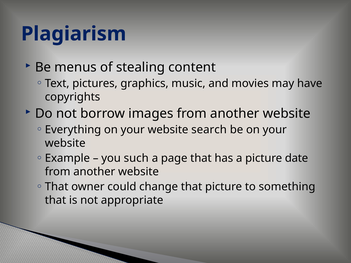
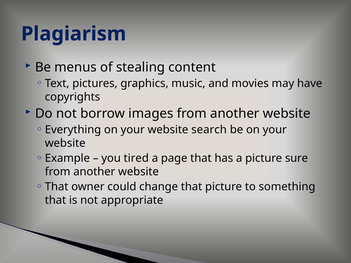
such: such -> tired
date: date -> sure
